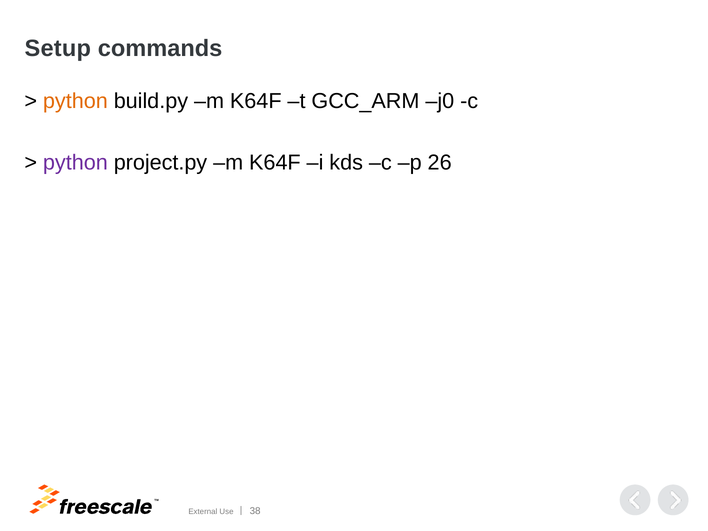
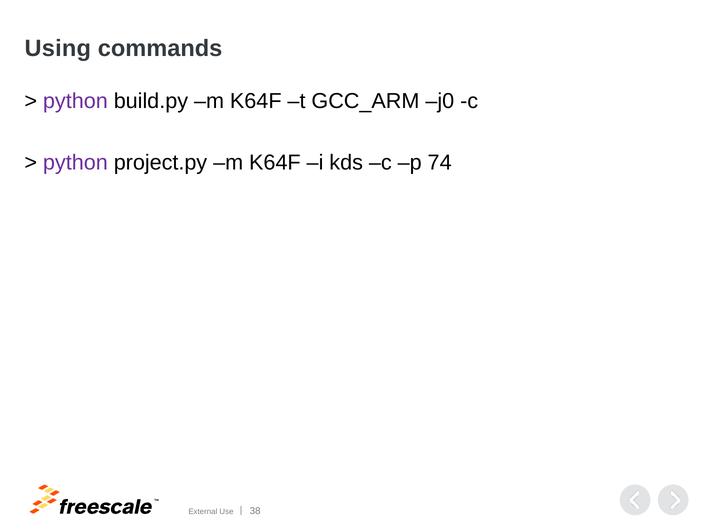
Setup: Setup -> Using
python at (75, 101) colour: orange -> purple
26: 26 -> 74
